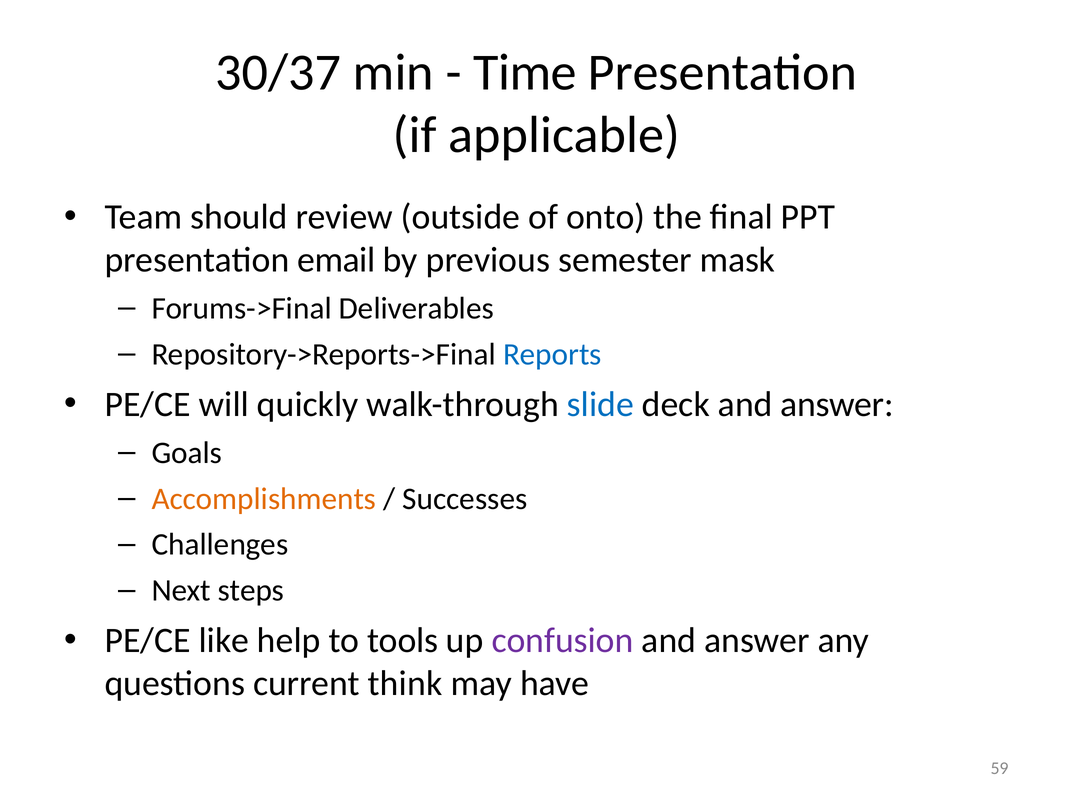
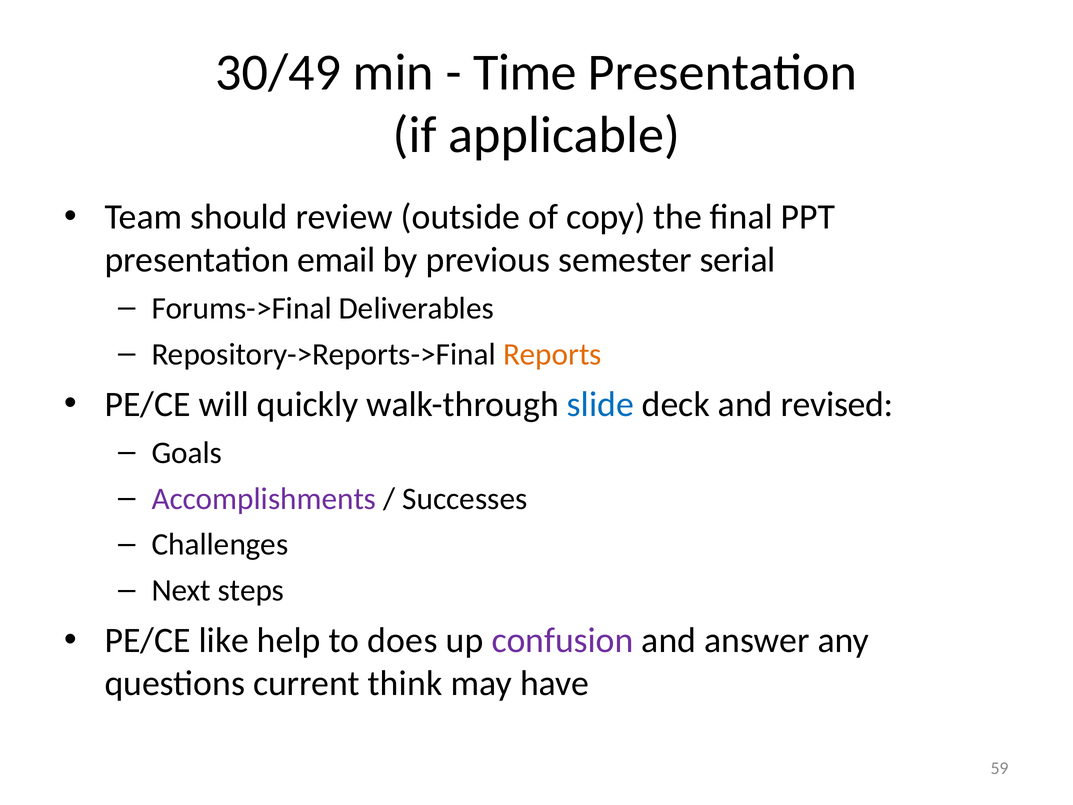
30/37: 30/37 -> 30/49
onto: onto -> copy
mask: mask -> serial
Reports colour: blue -> orange
deck and answer: answer -> revised
Accomplishments colour: orange -> purple
tools: tools -> does
